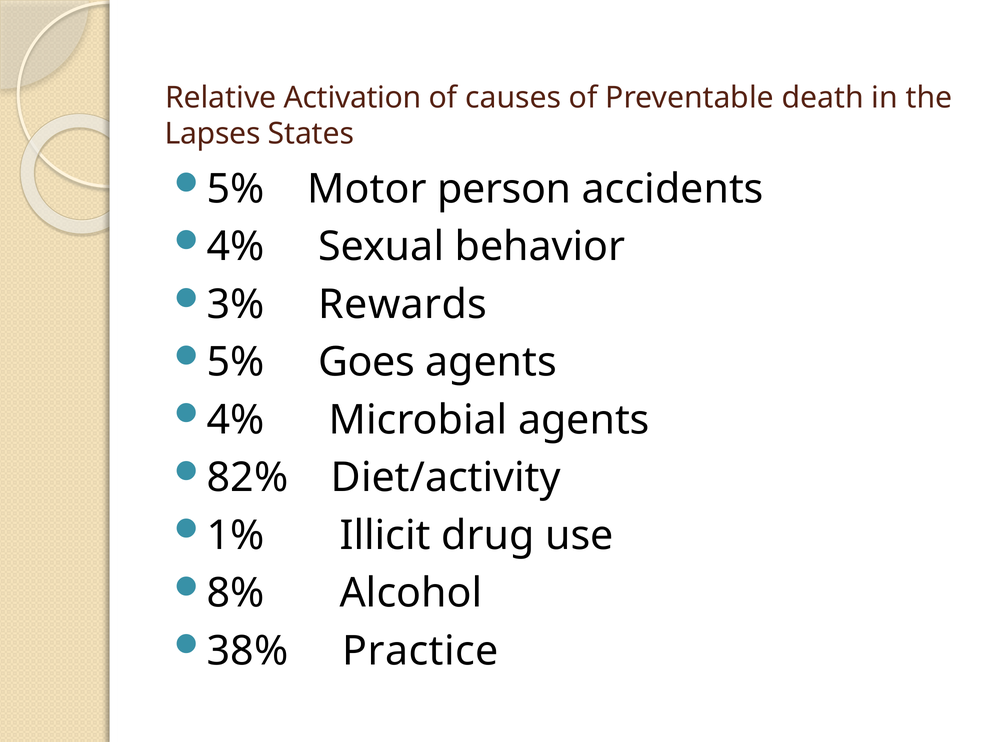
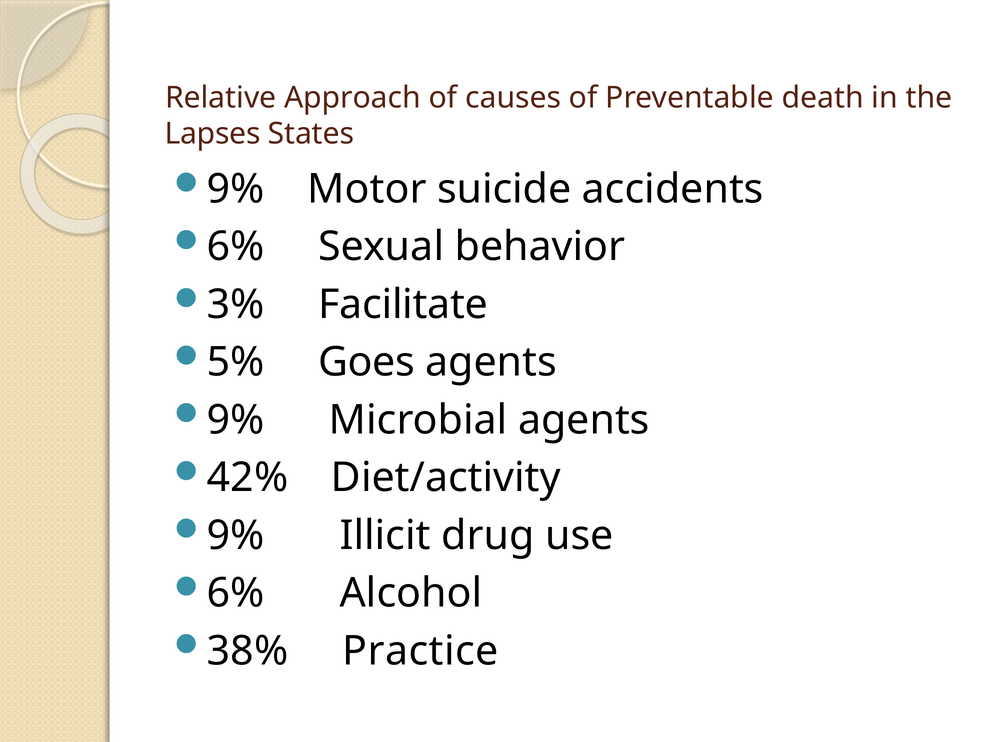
Activation: Activation -> Approach
5% at (236, 189): 5% -> 9%
person: person -> suicide
4% at (236, 247): 4% -> 6%
Rewards: Rewards -> Facilitate
4% at (236, 420): 4% -> 9%
82%: 82% -> 42%
1% at (236, 535): 1% -> 9%
8% at (236, 593): 8% -> 6%
